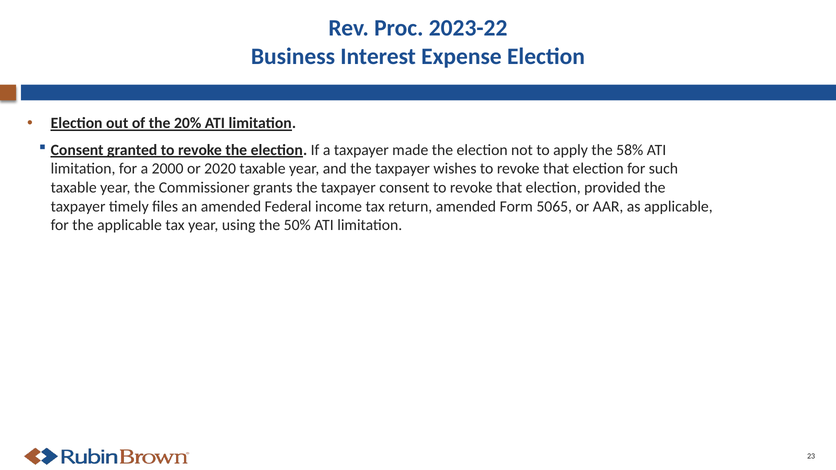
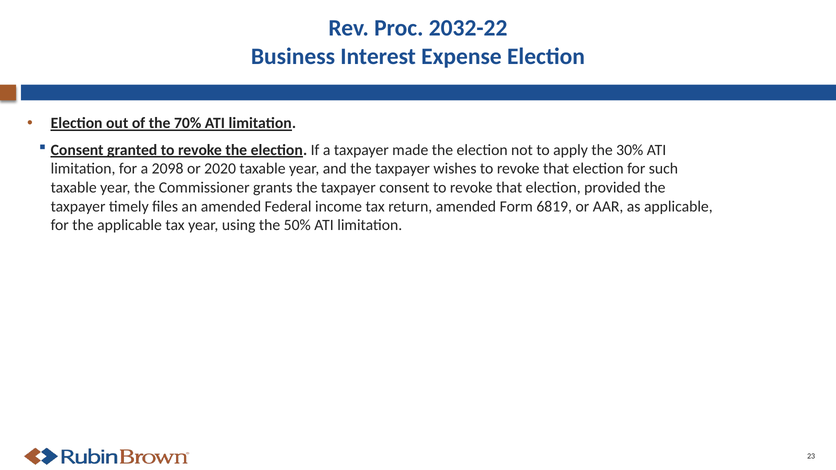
2023-22: 2023-22 -> 2032-22
20%: 20% -> 70%
58%: 58% -> 30%
2000: 2000 -> 2098
5065: 5065 -> 6819
